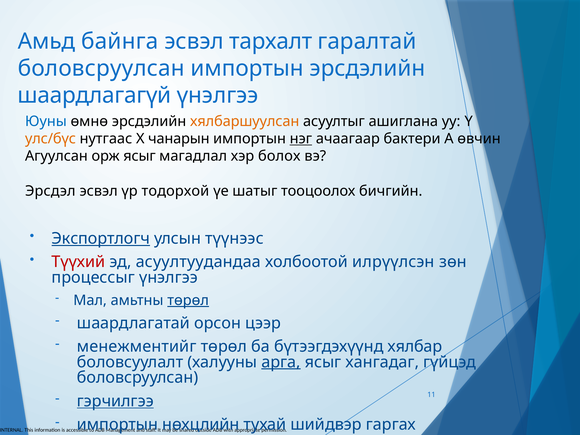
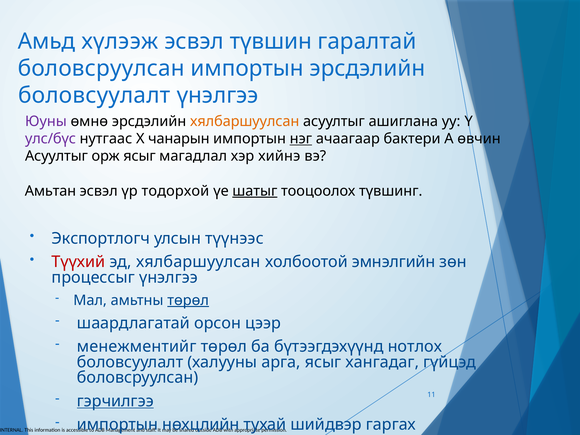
байнга: байнга -> хүлээж
тархалт: тархалт -> түвшин
шаардлагагүй at (94, 96): шаардлагагүй -> боловсуулалт
Юуны colour: blue -> purple
улс/бүс colour: orange -> purple
Агуулсан at (56, 156): Агуулсан -> Асуултыг
болох: болох -> хийнэ
Эрсдэл: Эрсдэл -> Амьтан
шатыг underline: none -> present
бичгийн: бичгийн -> түвшинг
Экспортлогч underline: present -> none
эд асуултуудандаа: асуултуудандаа -> хялбаршуулсан
илрүүлсэн: илрүүлсэн -> эмнэлгийн
хялбар: хялбар -> нотлох
арга underline: present -> none
